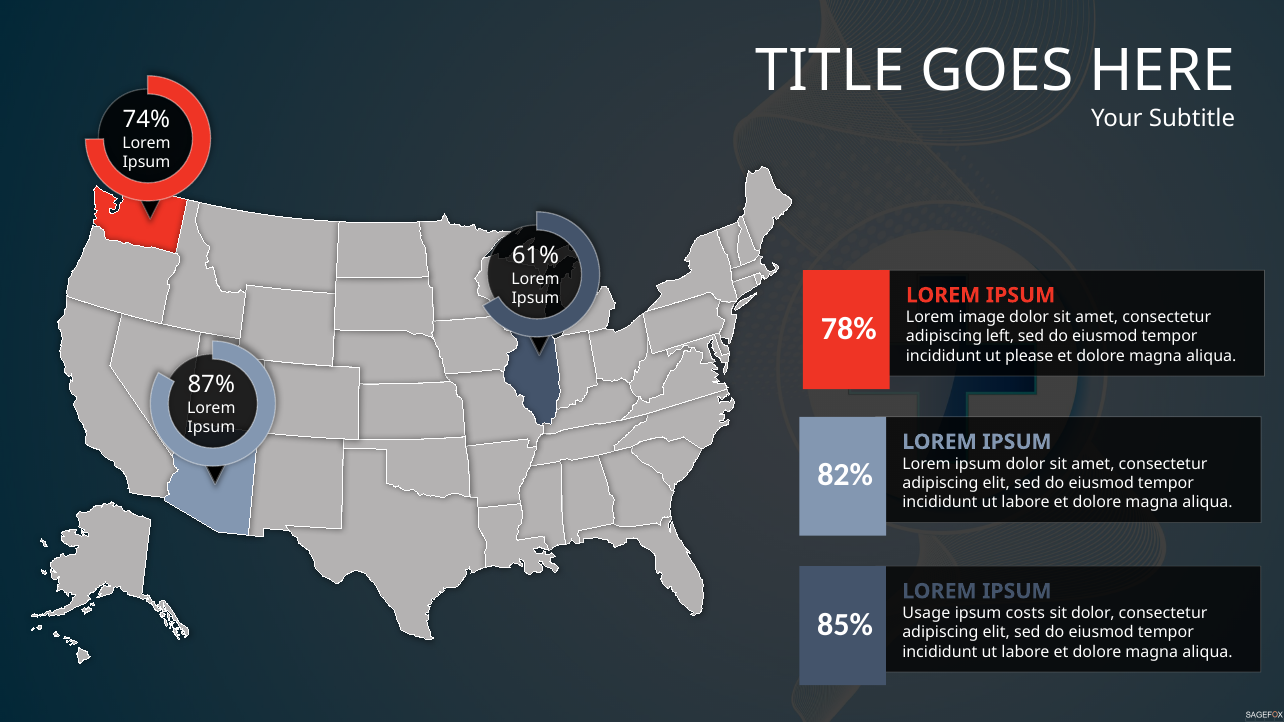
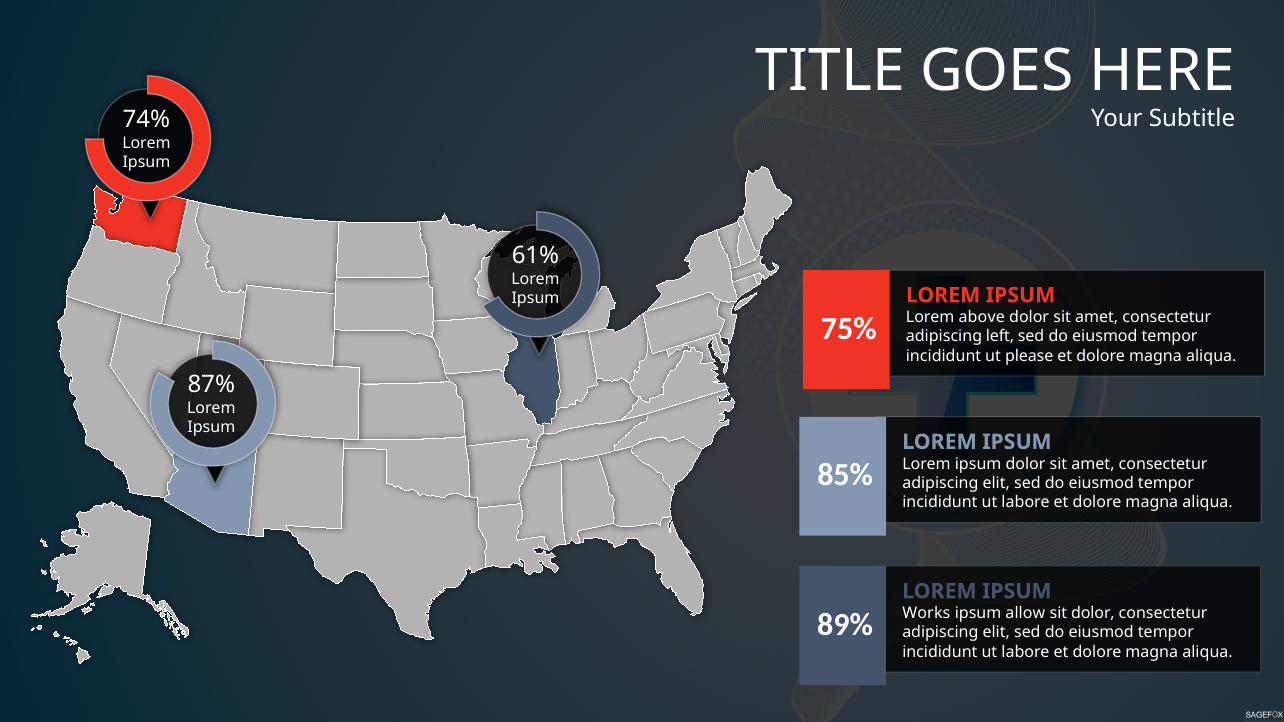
image: image -> above
78%: 78% -> 75%
82%: 82% -> 85%
Usage: Usage -> Works
costs: costs -> allow
85%: 85% -> 89%
